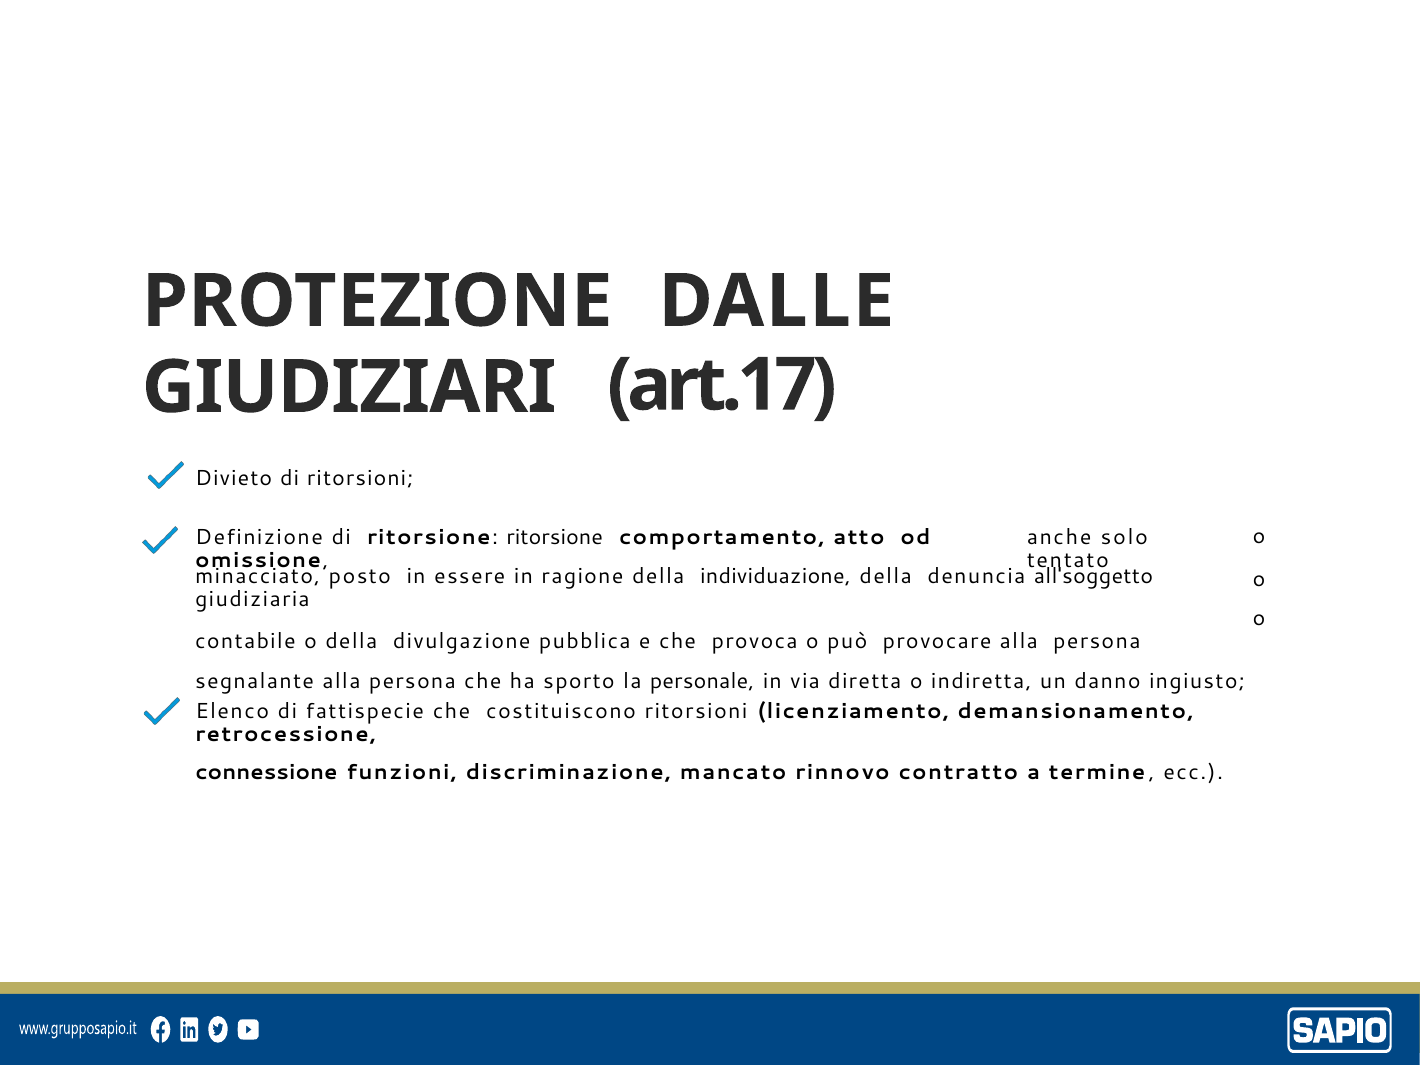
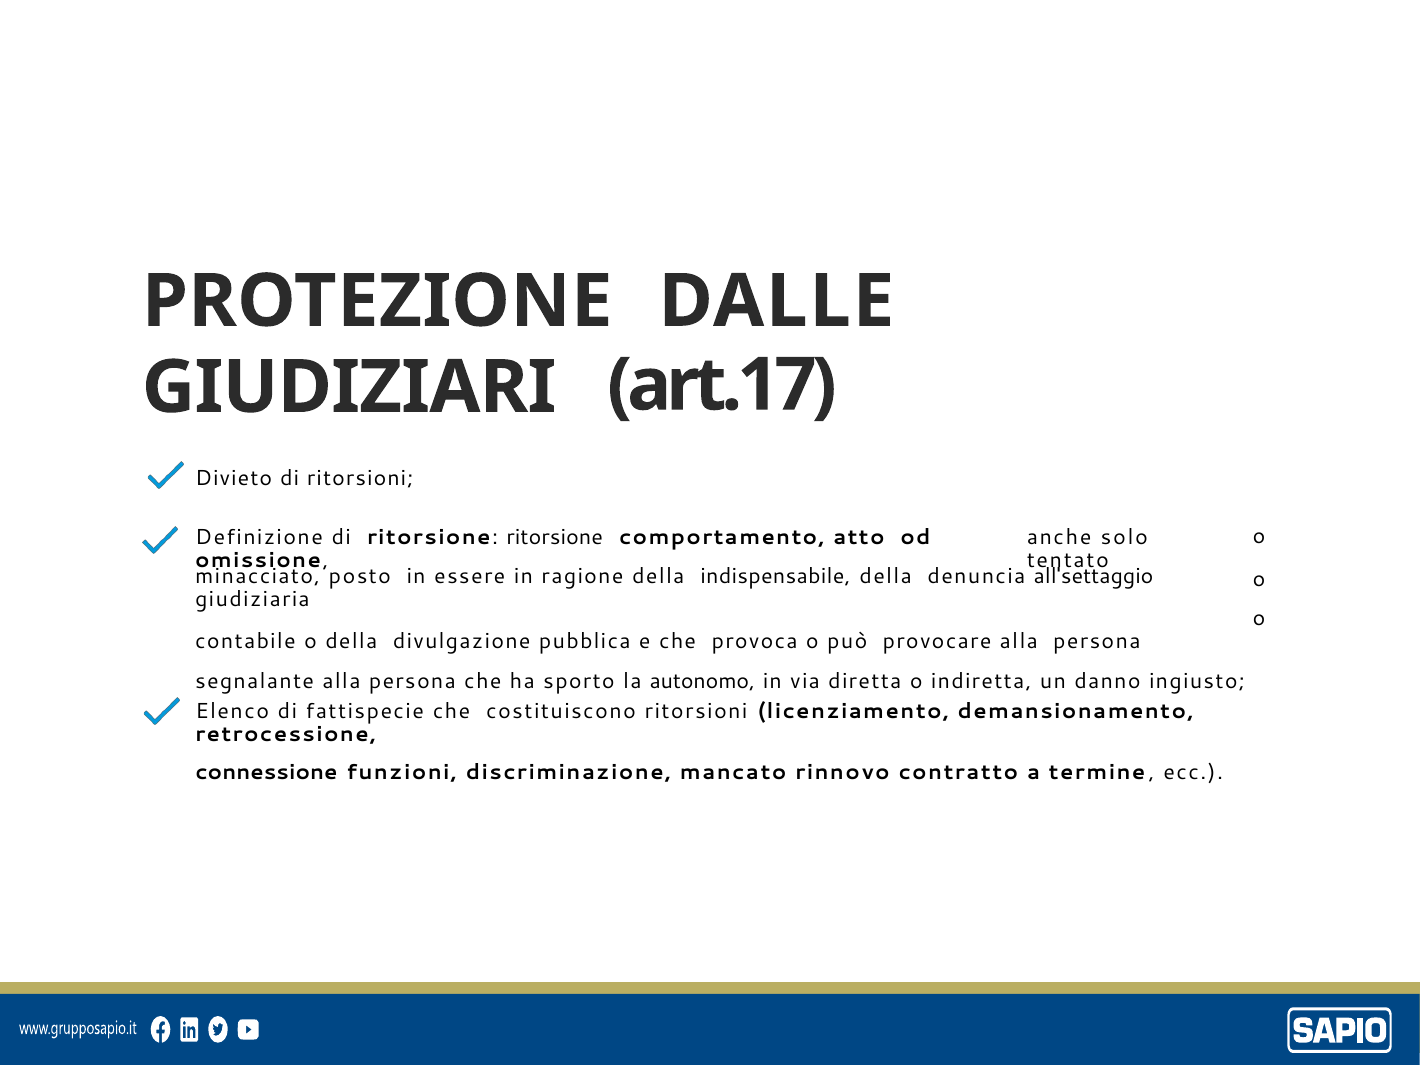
individuazione: individuazione -> indispensabile
all'soggetto: all'soggetto -> all'settaggio
personale: personale -> autonomo
